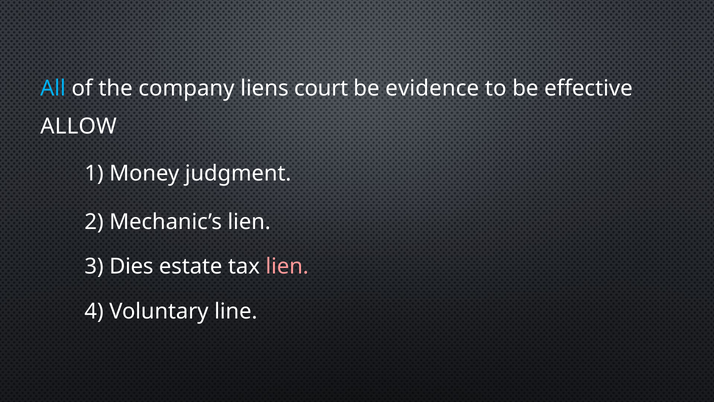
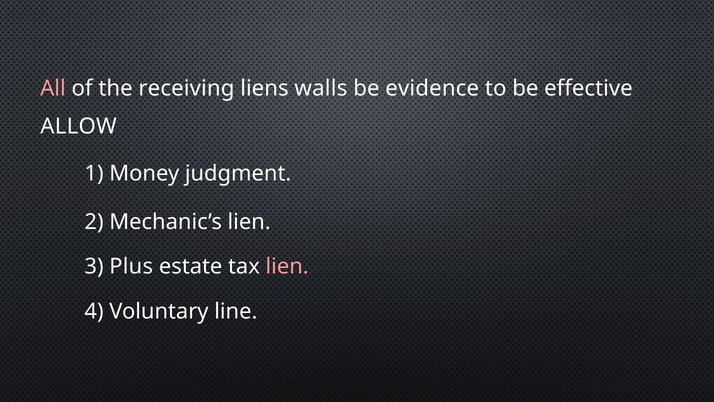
All colour: light blue -> pink
company: company -> receiving
court: court -> walls
Dies: Dies -> Plus
